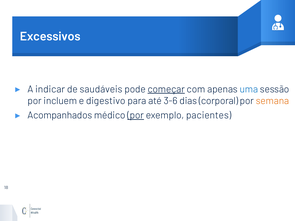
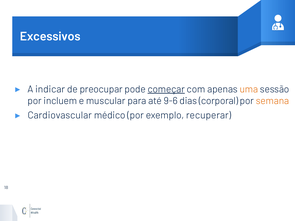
saudáveis: saudáveis -> preocupar
uma colour: blue -> orange
digestivo: digestivo -> muscular
3-6: 3-6 -> 9-6
Acompanhados: Acompanhados -> Cardiovascular
por at (136, 115) underline: present -> none
pacientes: pacientes -> recuperar
